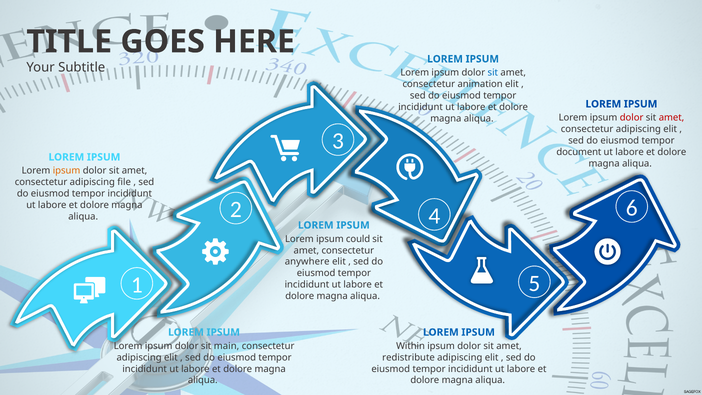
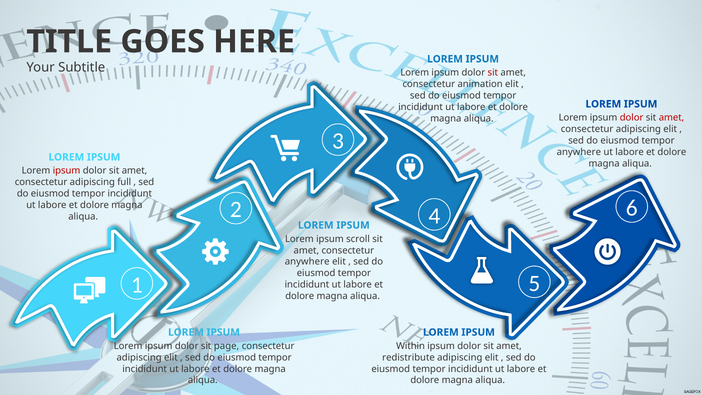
sit at (493, 73) colour: blue -> red
document at (579, 152): document -> anywhere
ipsum at (67, 171) colour: orange -> red
file: file -> full
could: could -> scroll
main: main -> page
